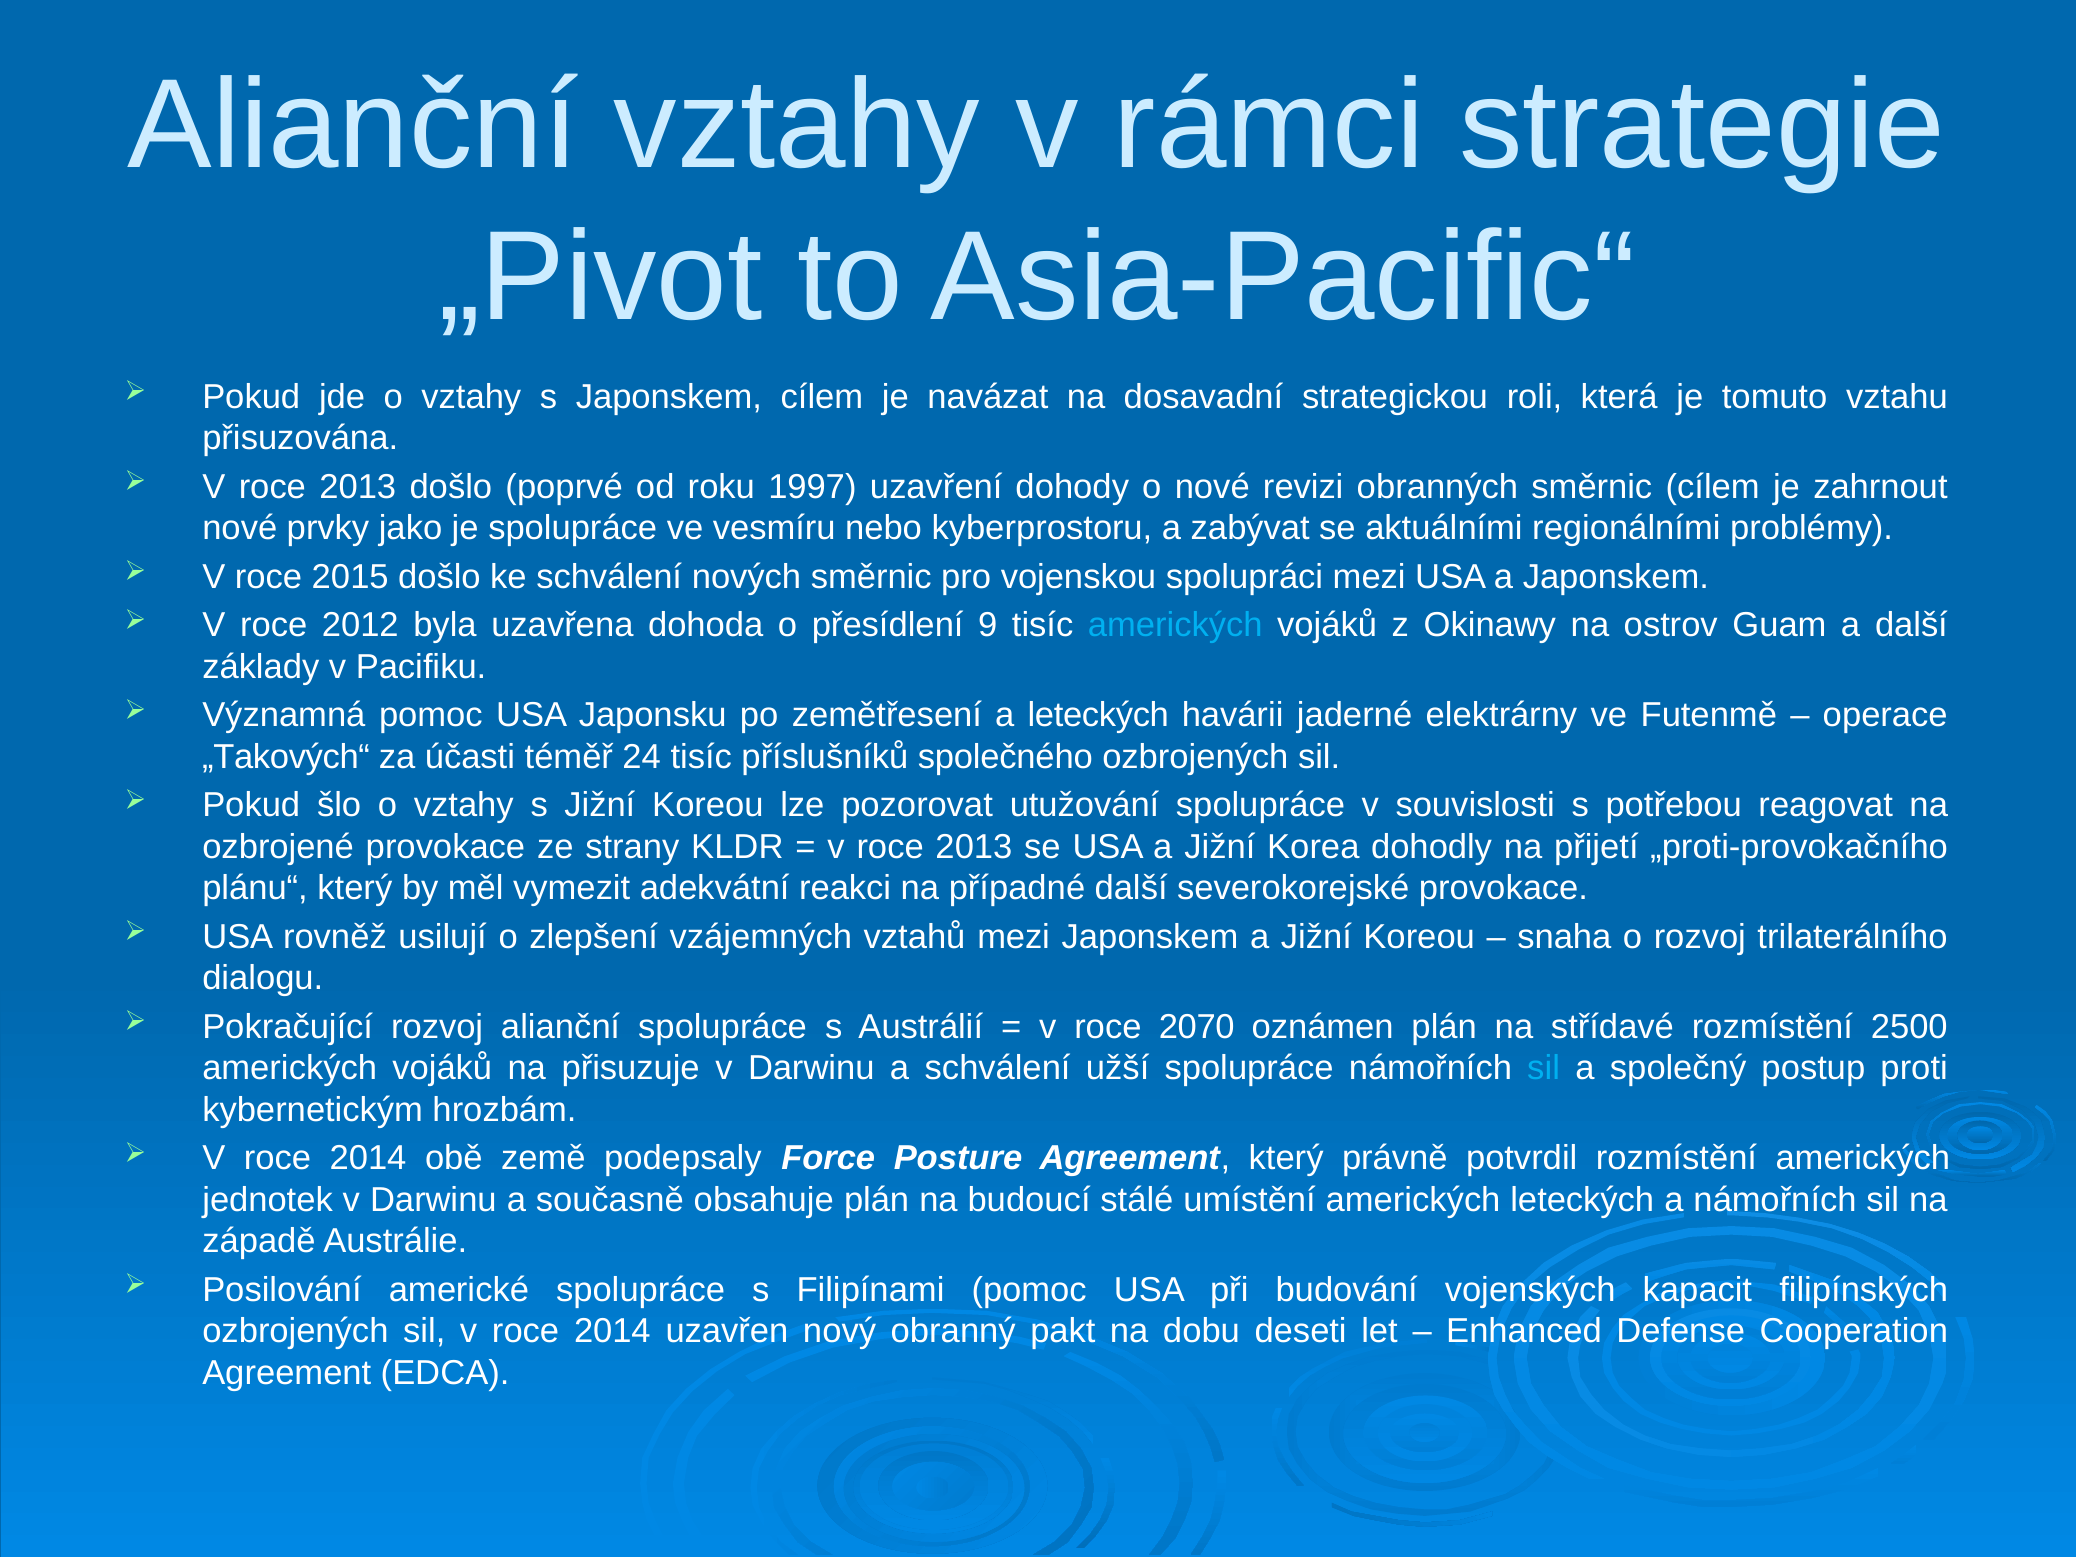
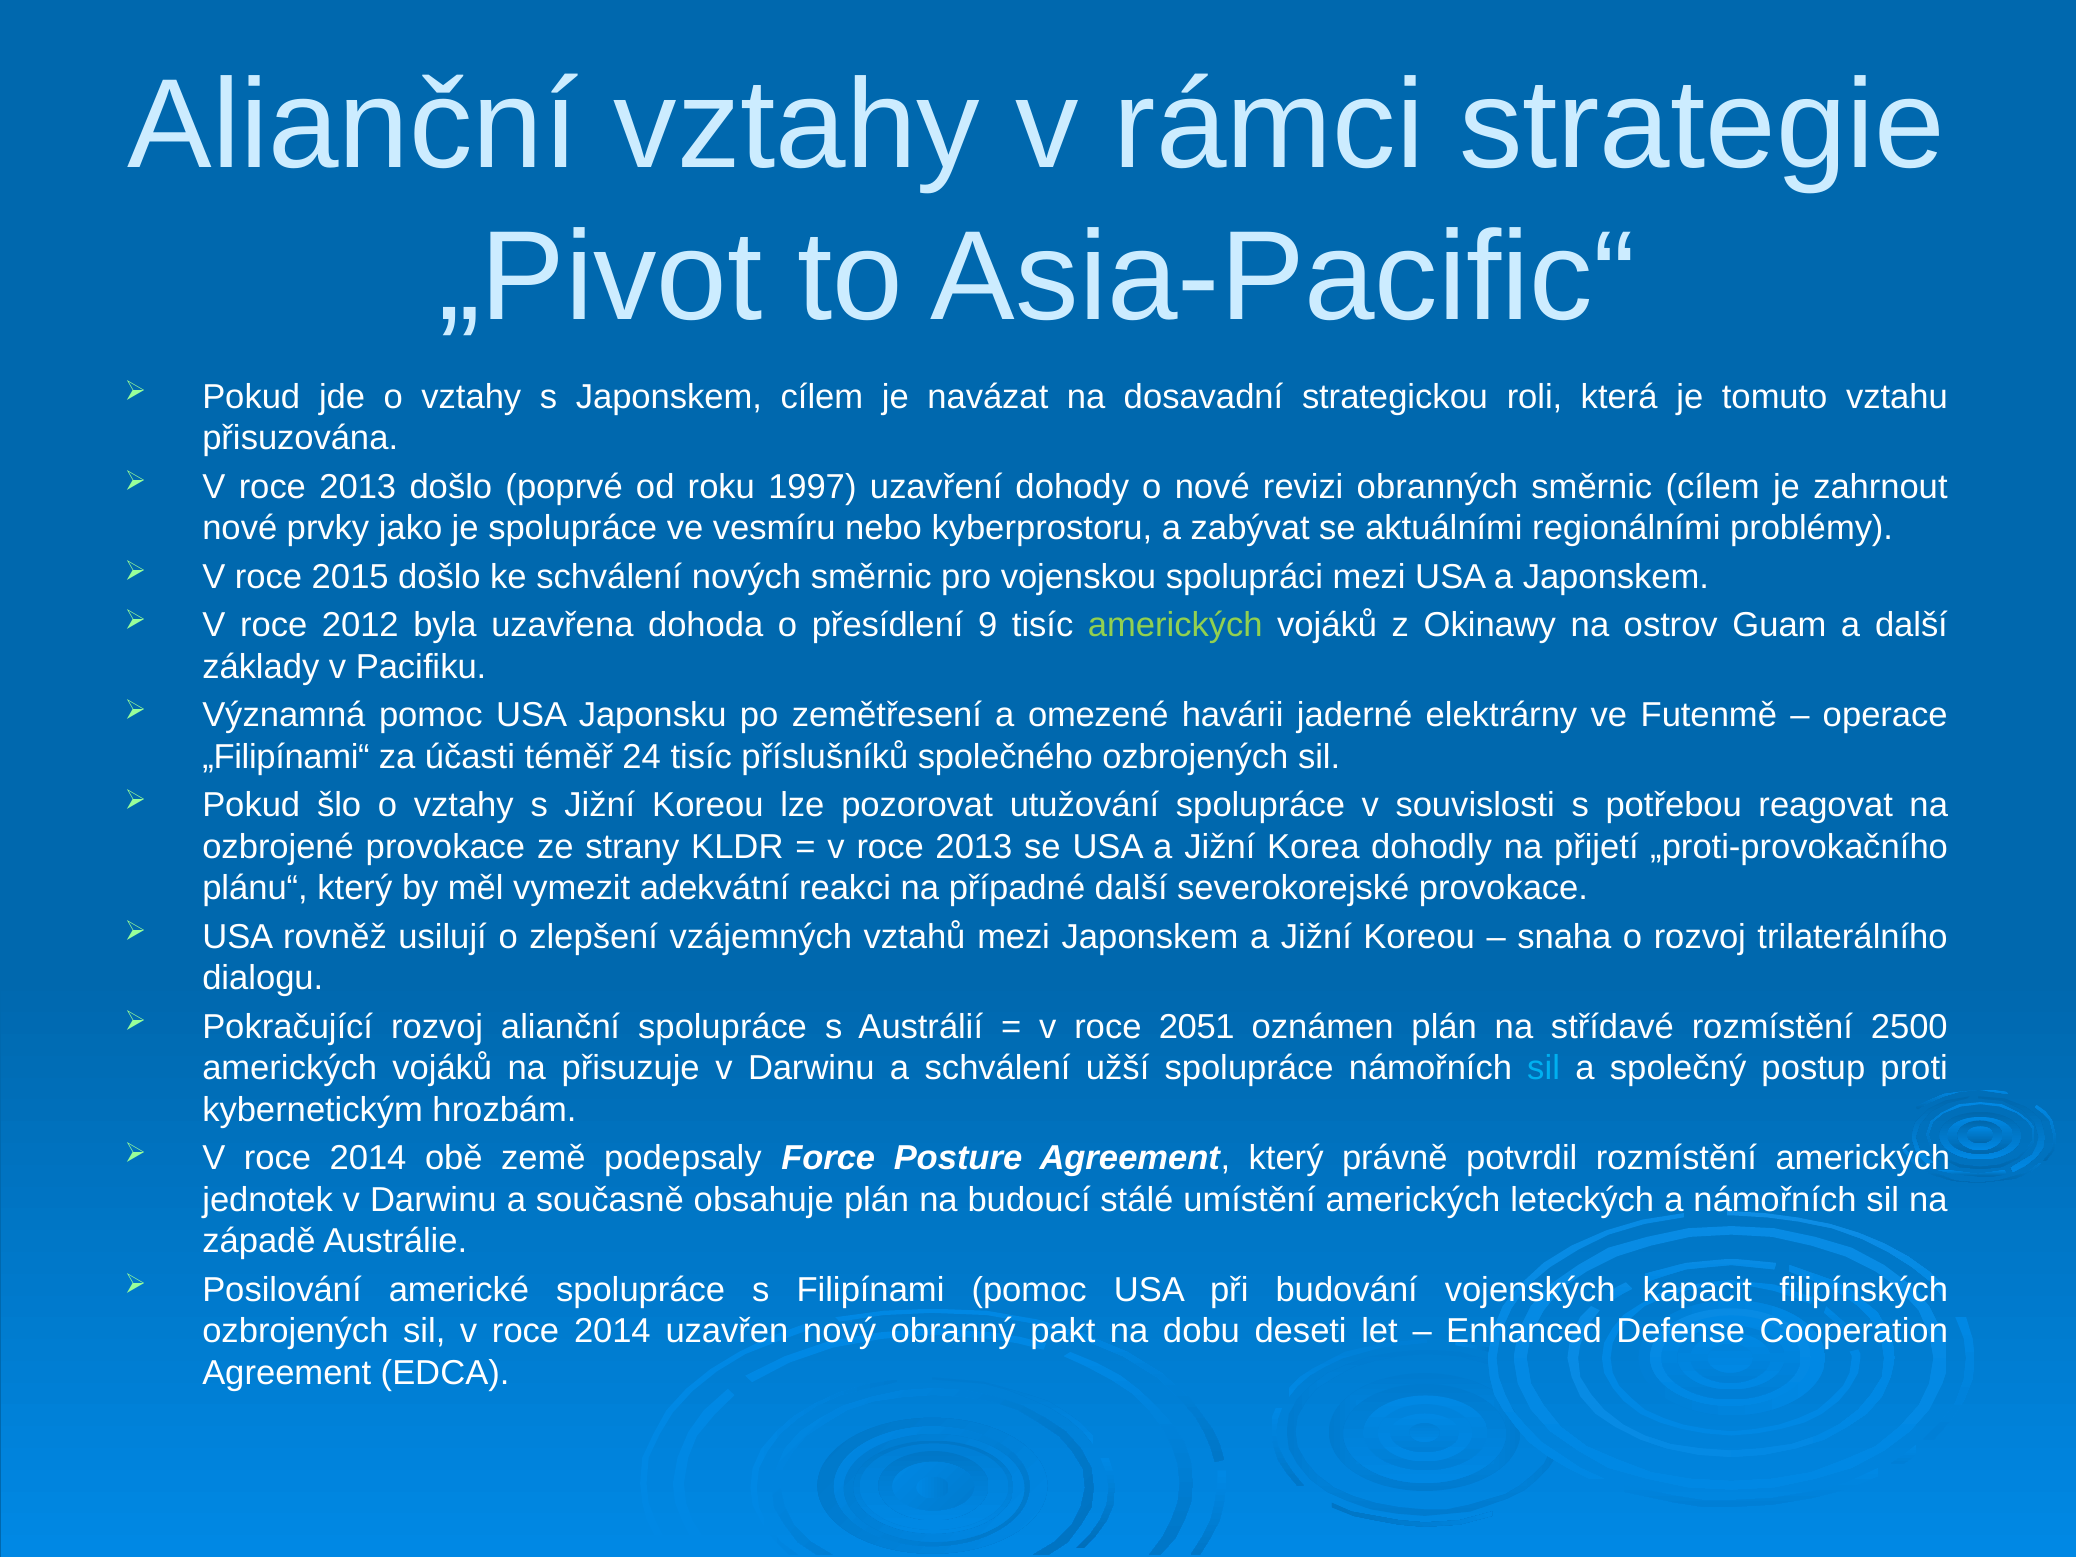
amerických at (1175, 625) colour: light blue -> light green
a leteckých: leteckých -> omezené
„Takových“: „Takových“ -> „Filipínami“
2070: 2070 -> 2051
